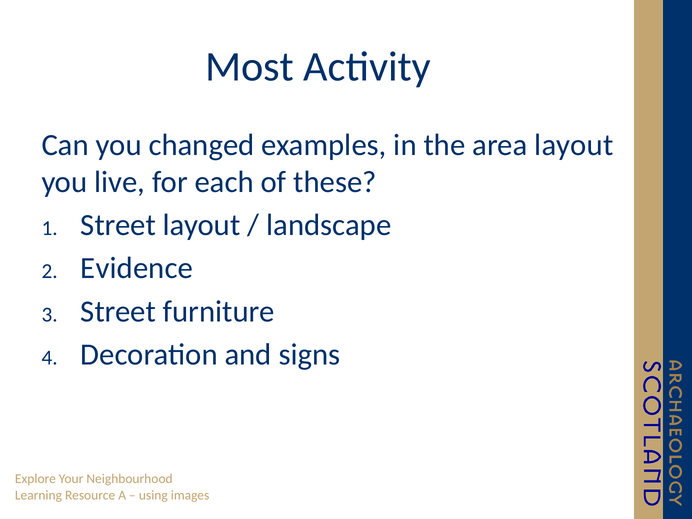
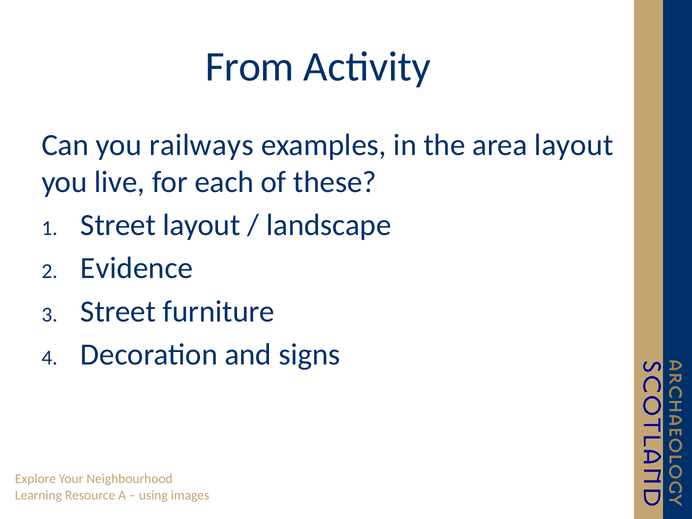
Most: Most -> From
changed: changed -> railways
